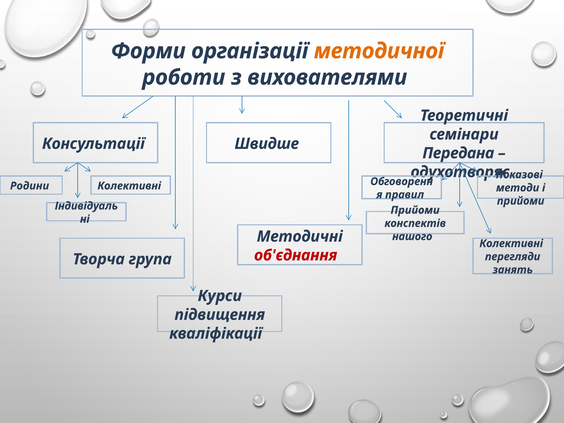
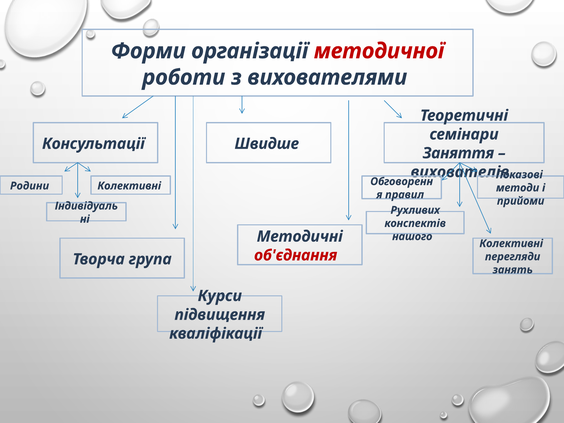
методичної colour: orange -> red
Передана: Передана -> Заняття
одухотворяє: одухотворяє -> вихователів
Прийоми at (415, 210): Прийоми -> Рухливих
